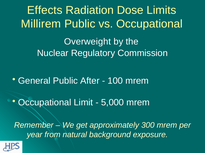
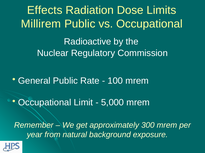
Overweight: Overweight -> Radioactive
After: After -> Rate
